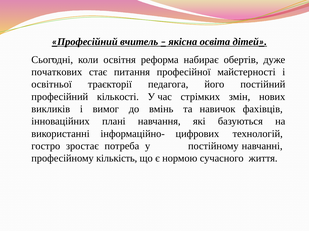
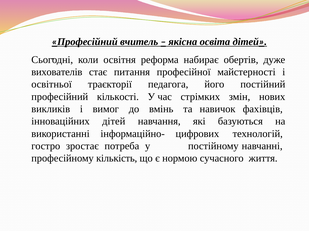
початкових: початкових -> вихователів
інноваційних плані: плані -> дітей
